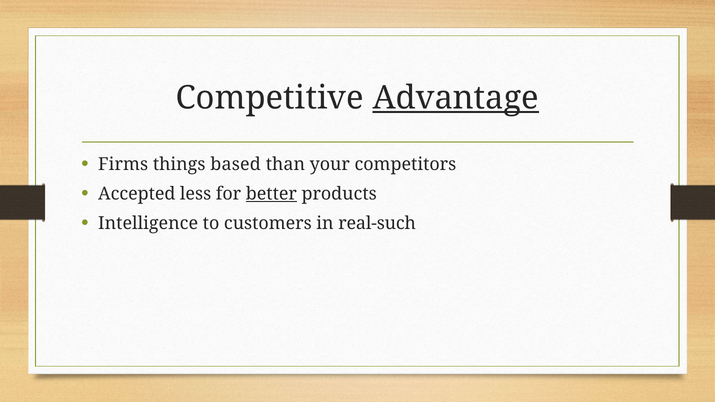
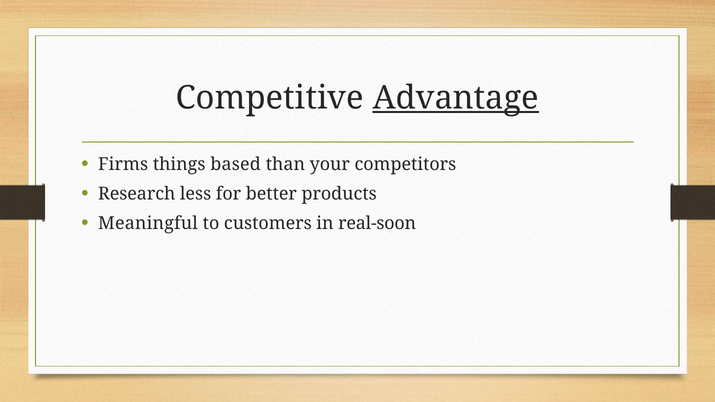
Accepted: Accepted -> Research
better underline: present -> none
Intelligence: Intelligence -> Meaningful
real-such: real-such -> real-soon
